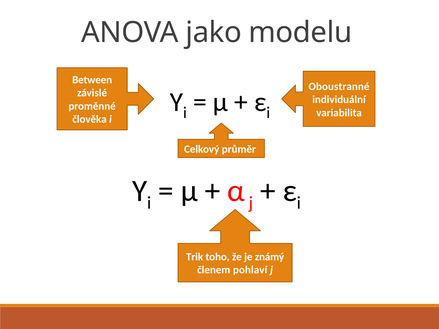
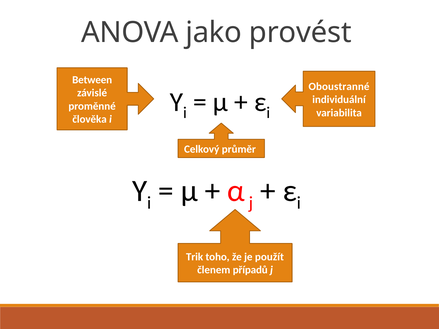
modelu: modelu -> provést
známý: známý -> použít
pohlaví: pohlaví -> případů
